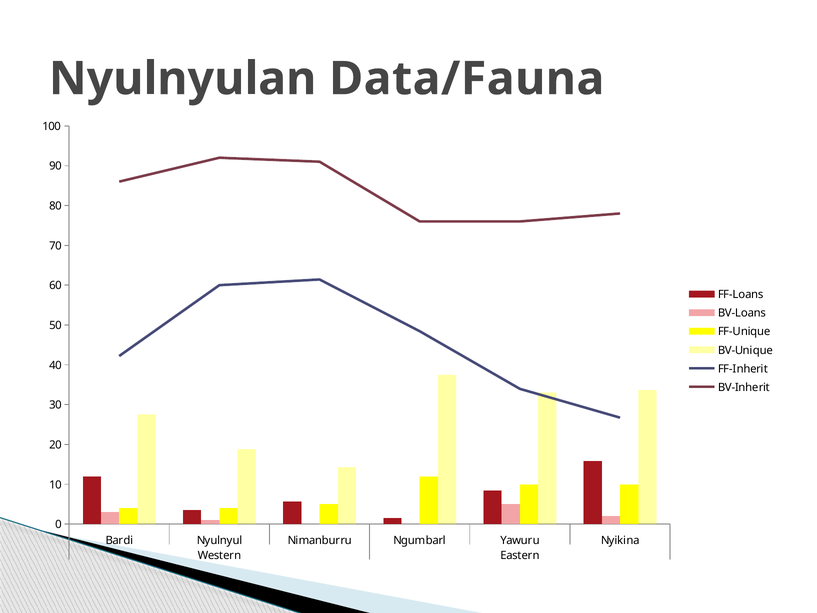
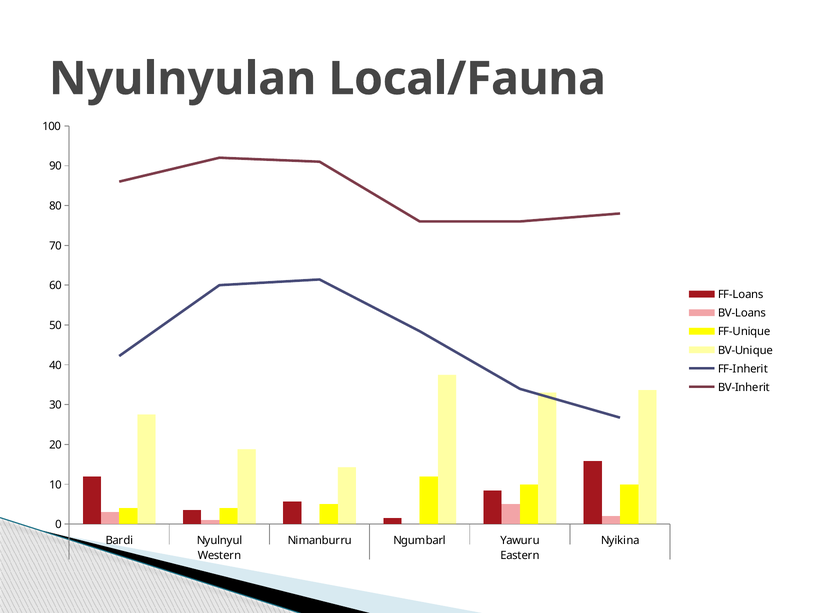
Data/Fauna: Data/Fauna -> Local/Fauna
